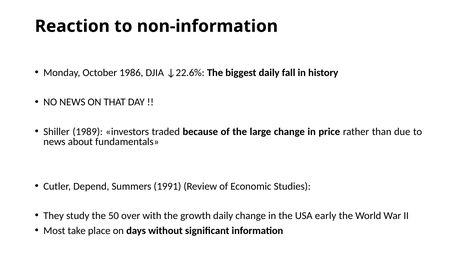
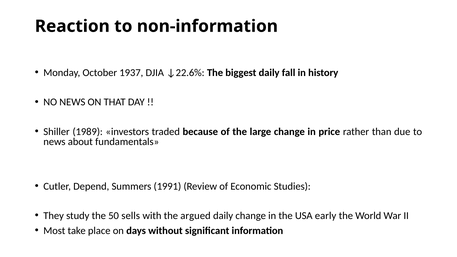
1986: 1986 -> 1937
over: over -> sells
growth: growth -> argued
